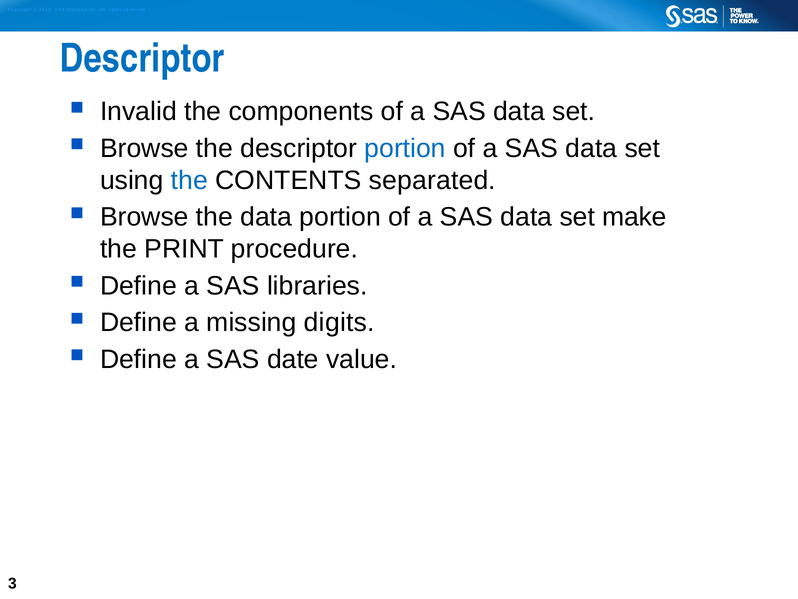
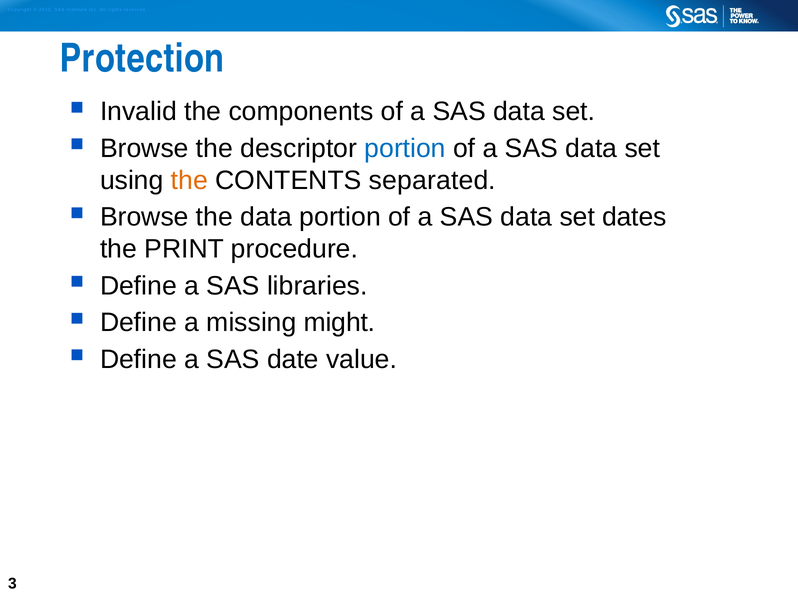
Descriptor at (142, 59): Descriptor -> Protection
the at (189, 180) colour: blue -> orange
make: make -> dates
digits: digits -> might
